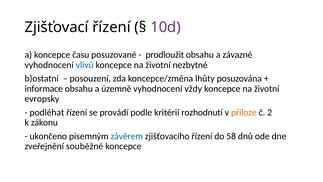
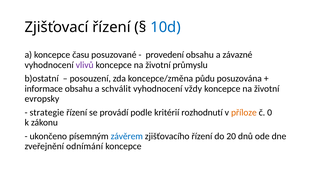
10d colour: purple -> blue
prodloužit: prodloužit -> provedení
vlivů colour: blue -> purple
nezbytné: nezbytné -> průmyslu
lhůty: lhůty -> půdu
územně: územně -> schválit
podléhat: podléhat -> strategie
2: 2 -> 0
58: 58 -> 20
souběžné: souběžné -> odnímání
